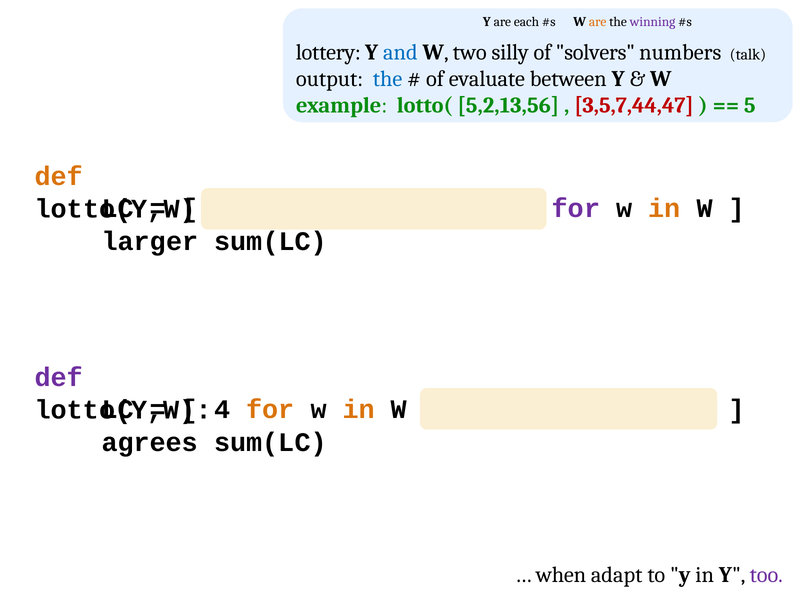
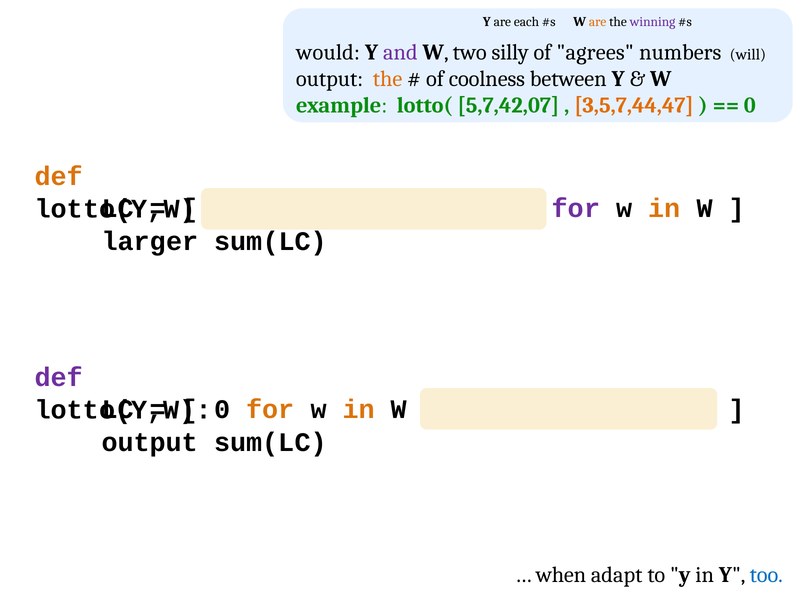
lottery: lottery -> would
and colour: blue -> purple
solvers: solvers -> agrees
talk: talk -> will
the at (388, 79) colour: blue -> orange
evaluate: evaluate -> coolness
5,2,13,56: 5,2,13,56 -> 5,7,42,07
3,5,7,44,47 colour: red -> orange
5 at (750, 105): 5 -> 0
4 at (222, 410): 4 -> 0
agrees at (150, 442): agrees -> output
too colour: purple -> blue
